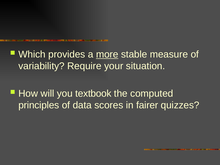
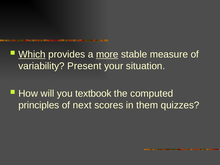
Which underline: none -> present
Require: Require -> Present
data: data -> next
fairer: fairer -> them
